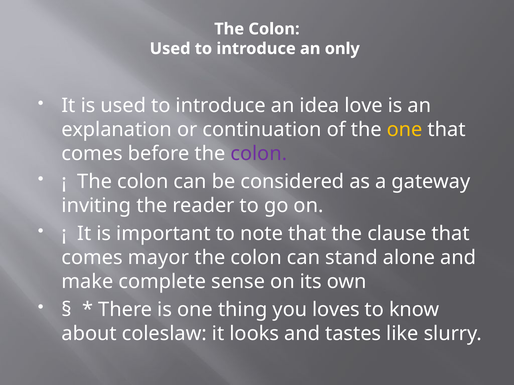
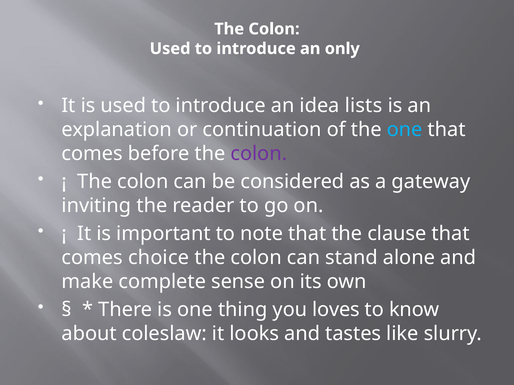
love: love -> lists
one at (405, 130) colour: yellow -> light blue
mayor: mayor -> choice
